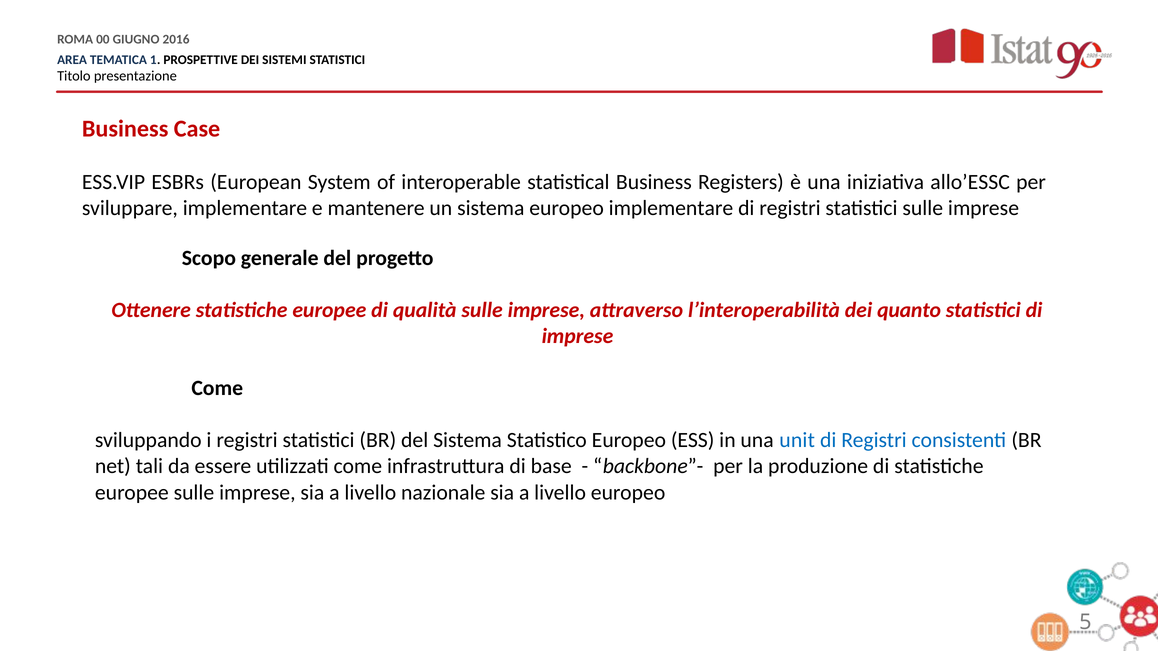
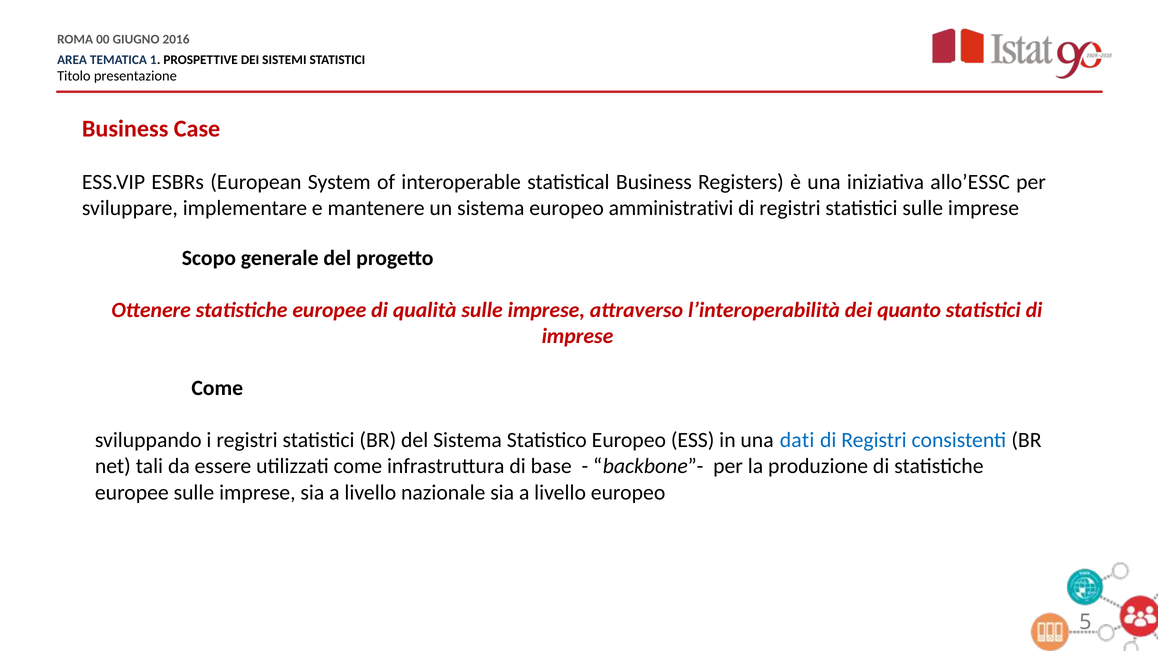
europeo implementare: implementare -> amministrativi
unit: unit -> dati
